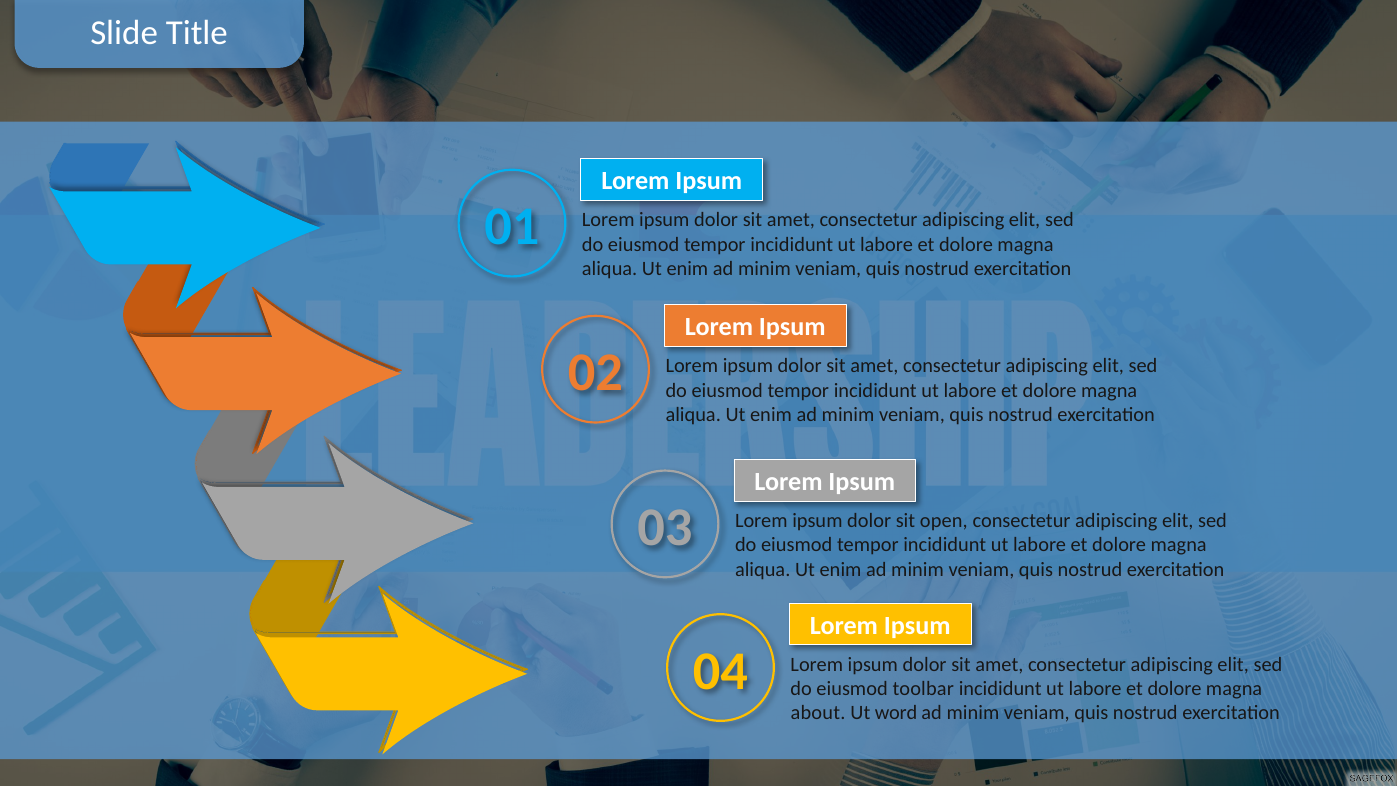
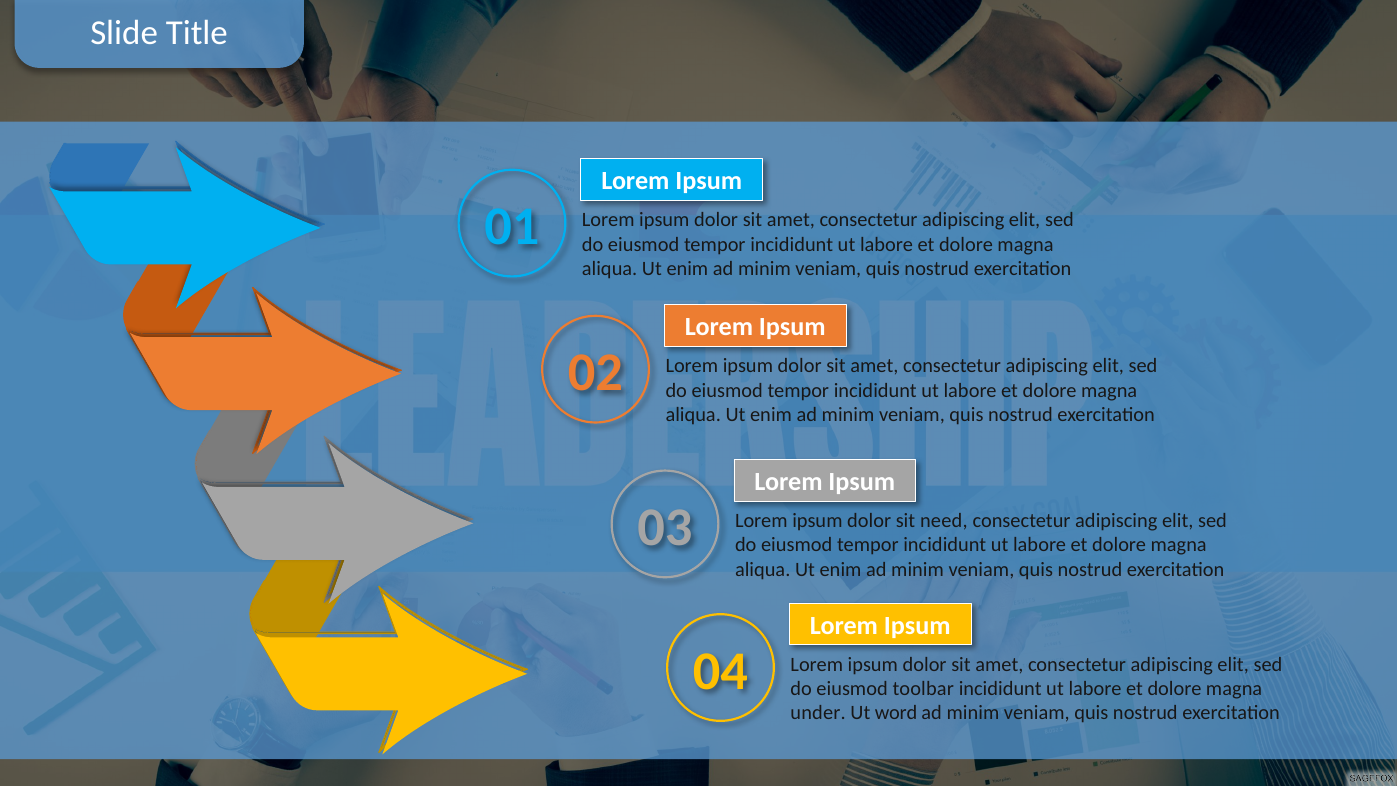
open: open -> need
about: about -> under
